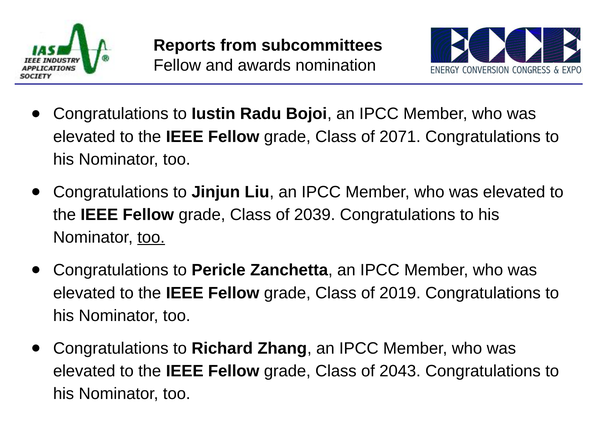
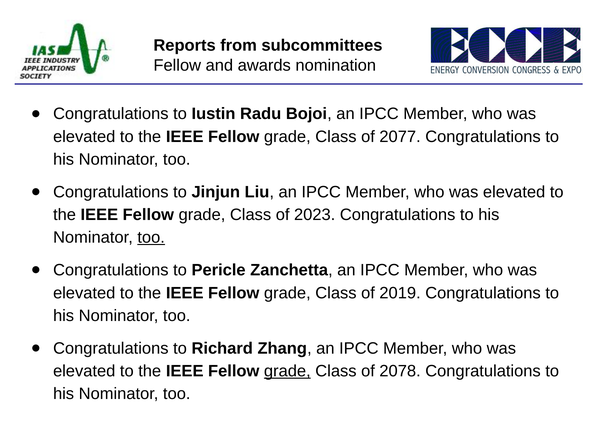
2071: 2071 -> 2077
2039: 2039 -> 2023
grade at (287, 371) underline: none -> present
2043: 2043 -> 2078
